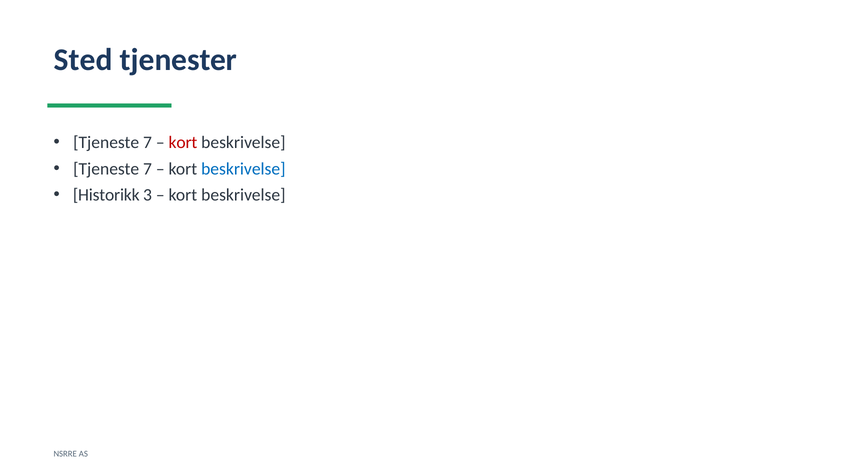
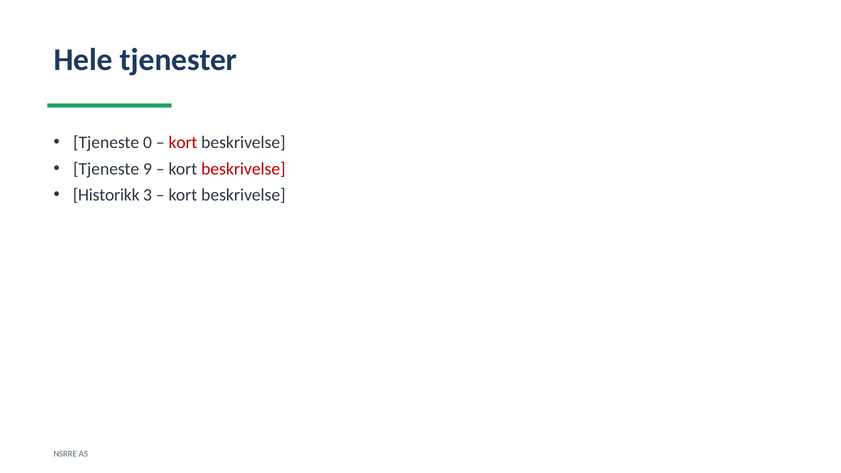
Sted: Sted -> Hele
7 at (147, 142): 7 -> 0
7 at (147, 169): 7 -> 9
beskrivelse at (243, 169) colour: blue -> red
